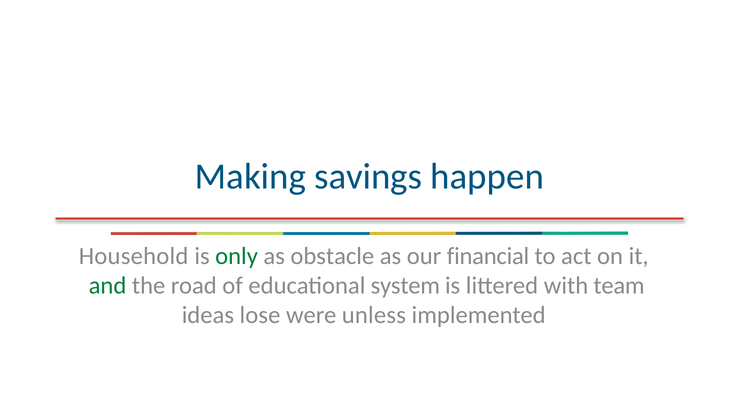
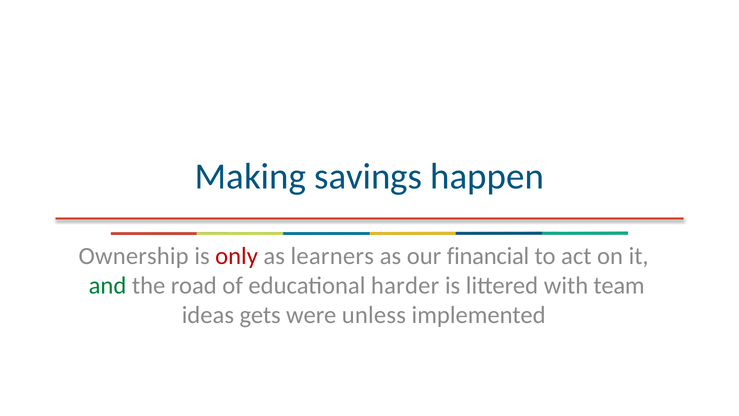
Household: Household -> Ownership
only colour: green -> red
obstacle: obstacle -> learners
system: system -> harder
lose: lose -> gets
